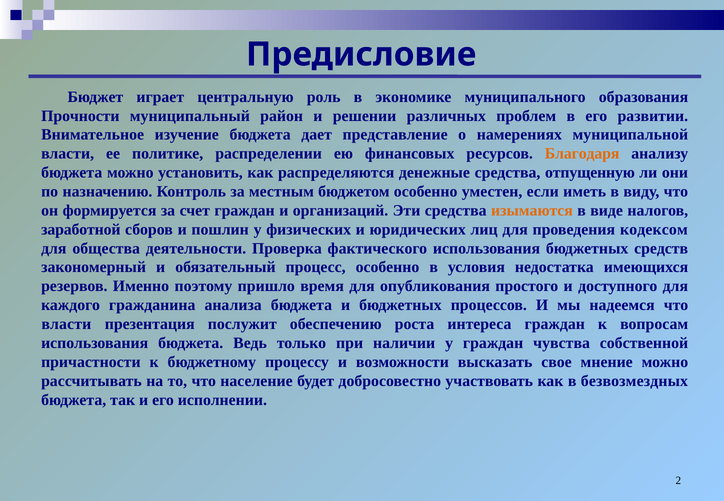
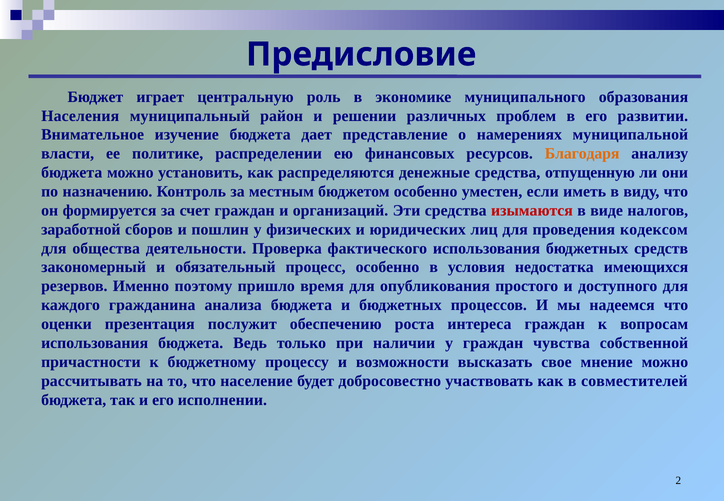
Прочности: Прочности -> Населения
изымаются colour: orange -> red
власти at (66, 324): власти -> оценки
безвозмездных: безвозмездных -> совместителей
